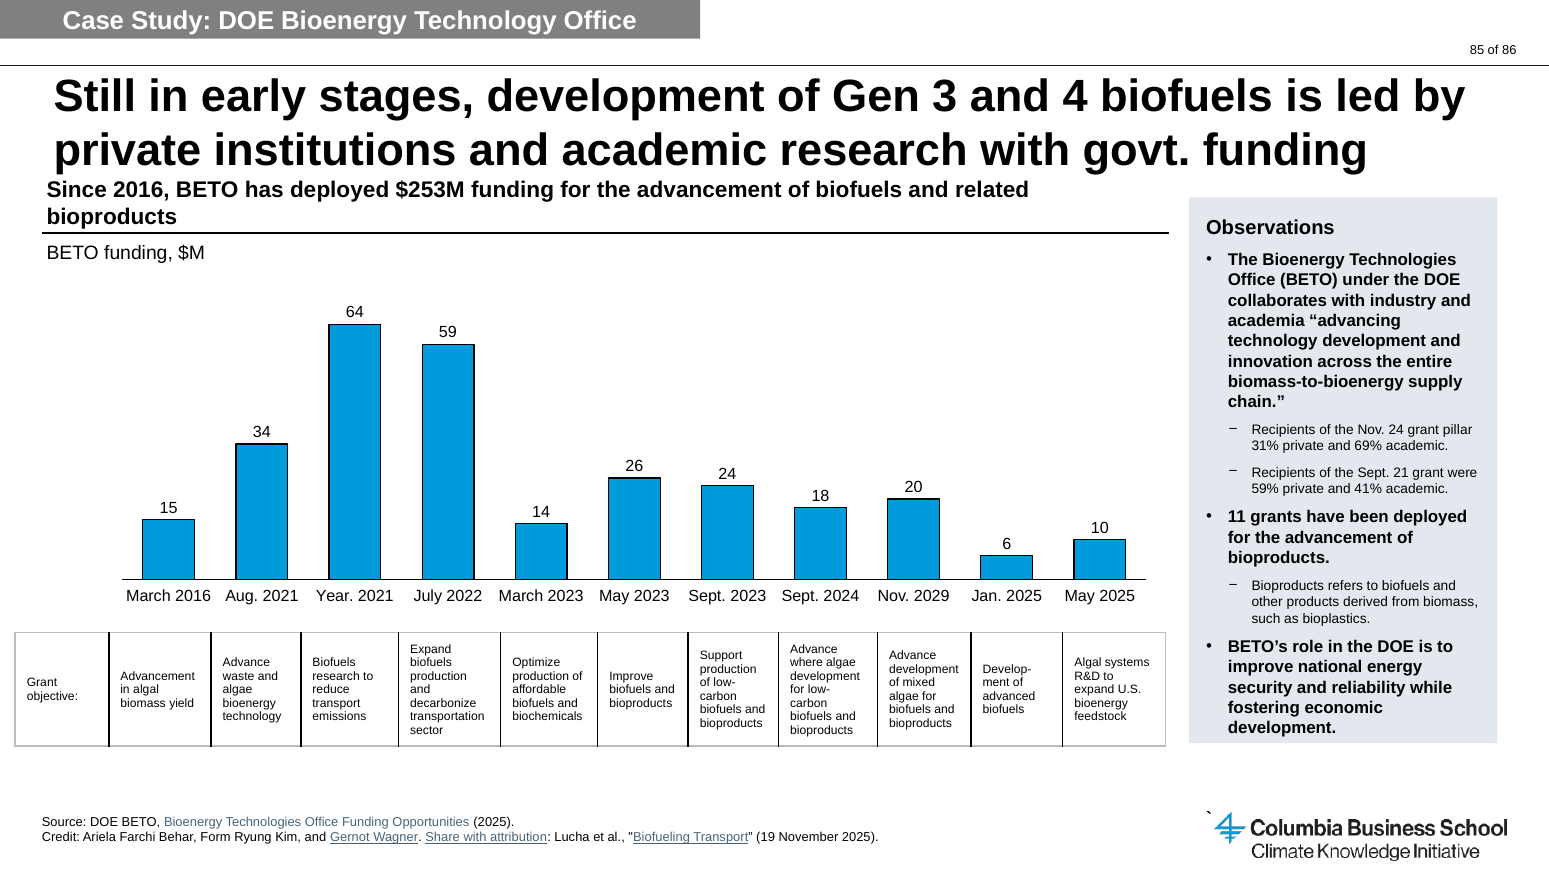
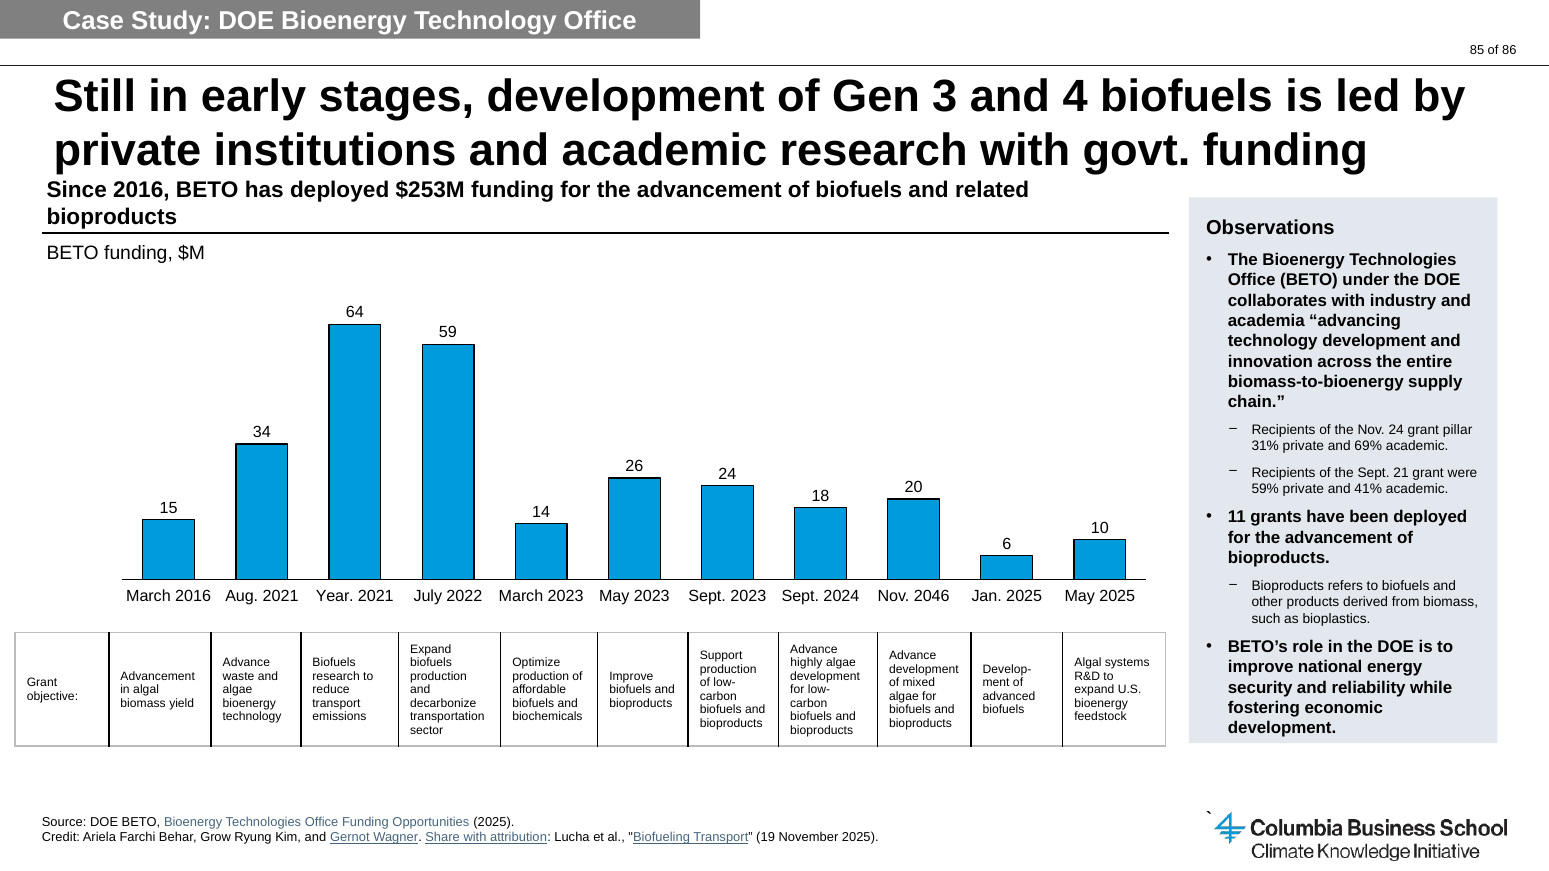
2029: 2029 -> 2046
where: where -> highly
Form: Form -> Grow
